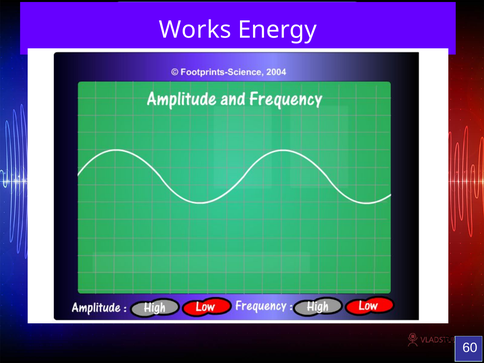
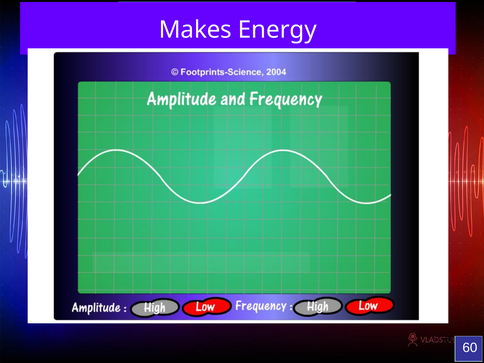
Works: Works -> Makes
